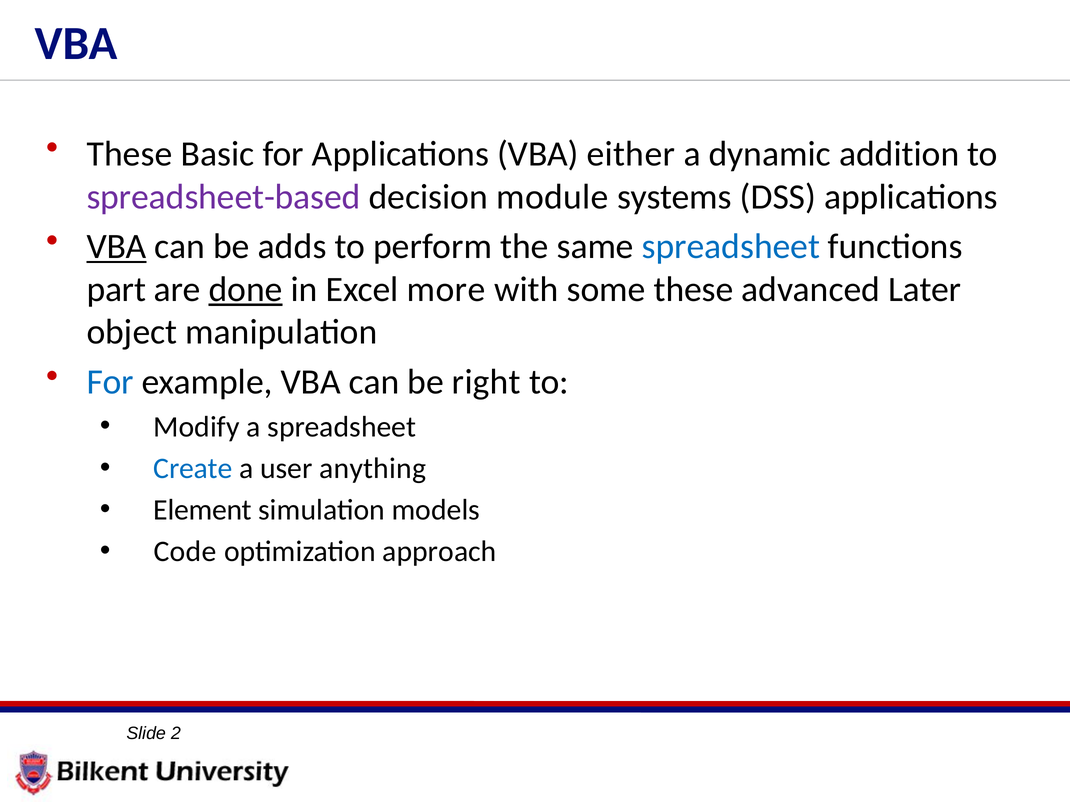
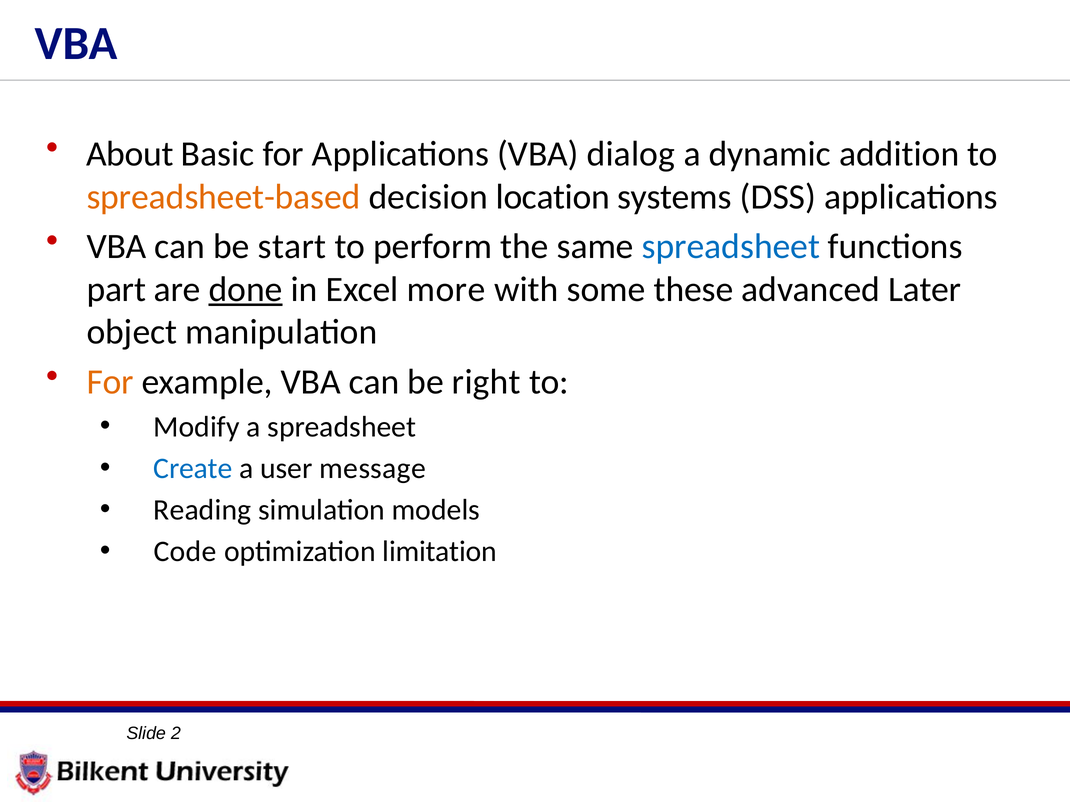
These at (130, 154): These -> About
either: either -> dialog
spreadsheet-based colour: purple -> orange
module: module -> location
VBA at (117, 247) underline: present -> none
adds: adds -> start
For at (110, 382) colour: blue -> orange
anything: anything -> message
Element: Element -> Reading
approach: approach -> limitation
